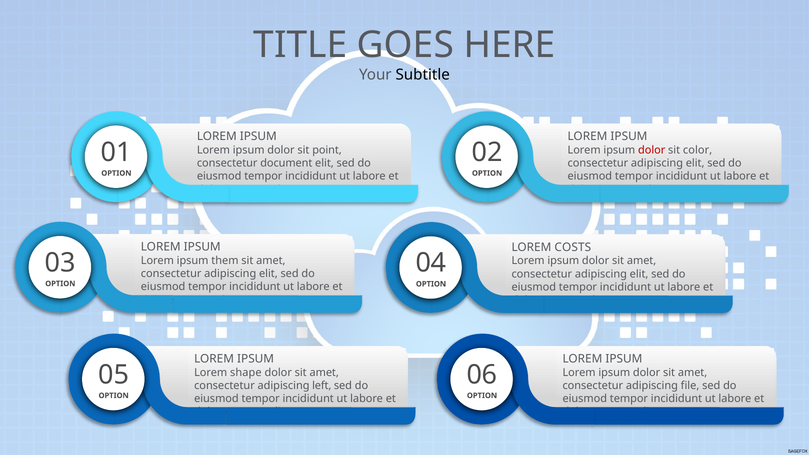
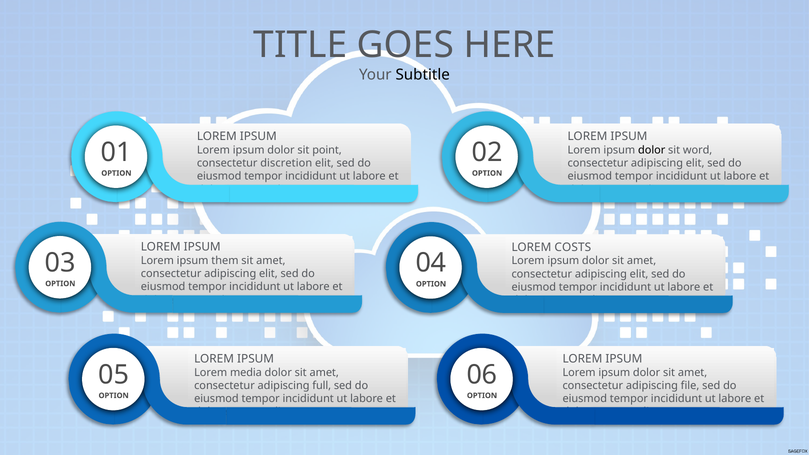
dolor at (652, 150) colour: red -> black
color: color -> word
document: document -> discretion
shape: shape -> media
left: left -> full
